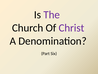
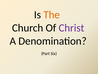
The colour: purple -> orange
